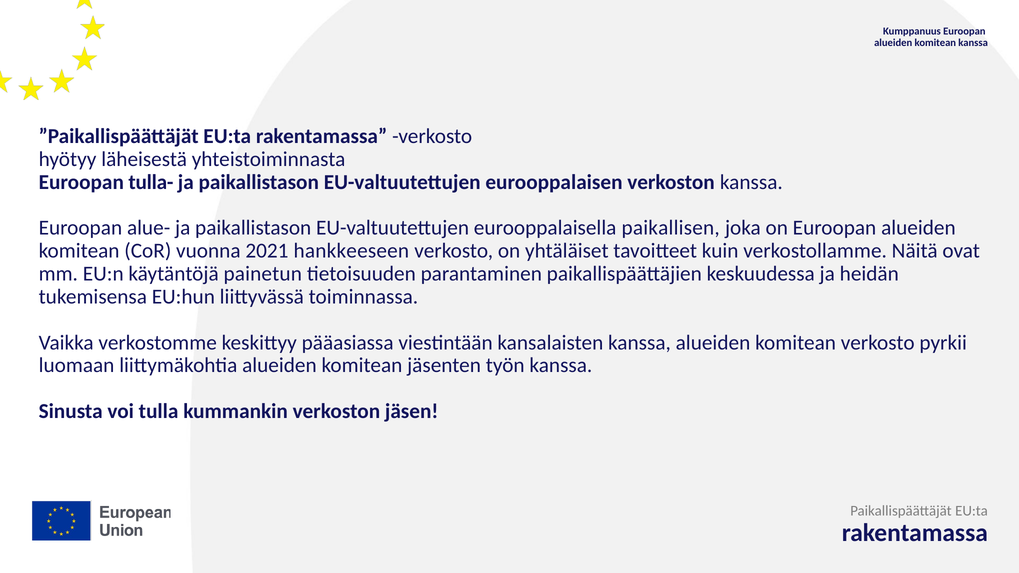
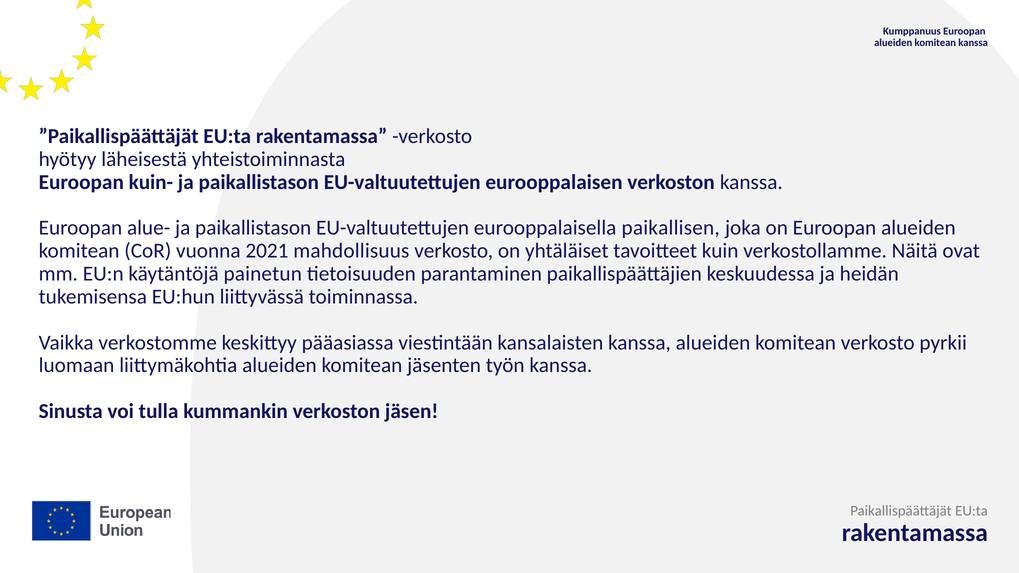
tulla-: tulla- -> kuin-
hankkeeseen: hankkeeseen -> mahdollisuus
